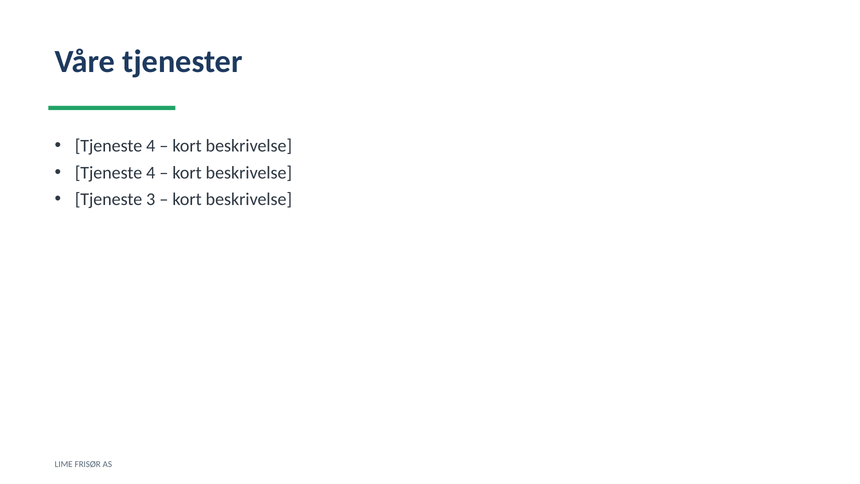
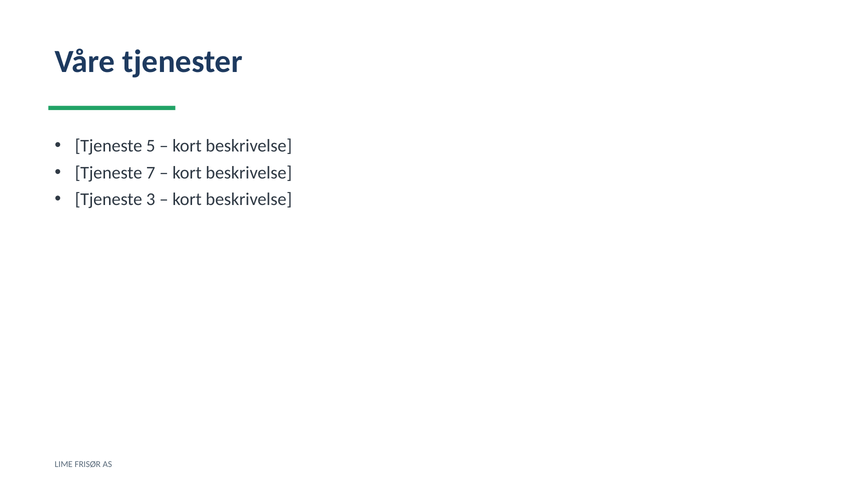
4 at (151, 146): 4 -> 5
4 at (151, 173): 4 -> 7
